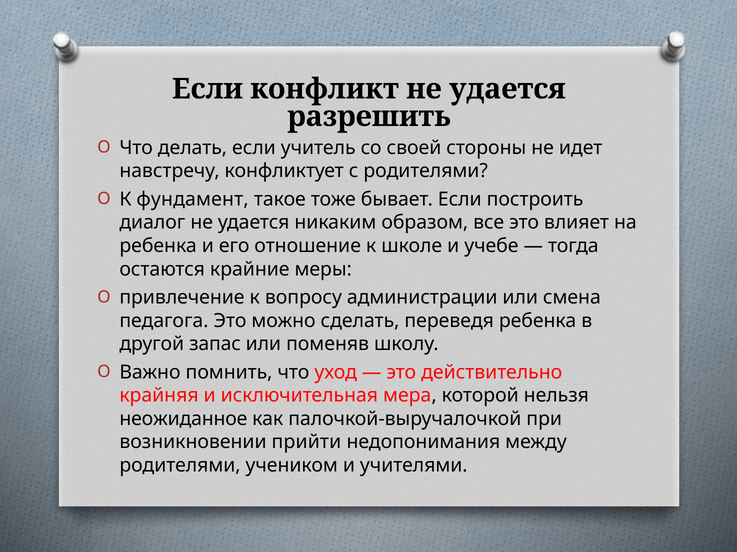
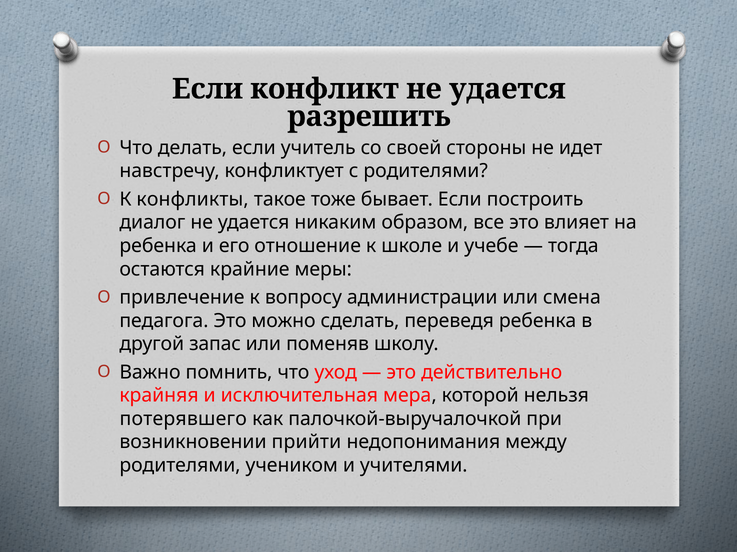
фундамент: фундамент -> конфликты
неожиданное: неожиданное -> потерявшего
